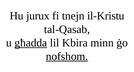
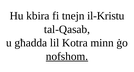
jurux: jurux -> kbira
għadda underline: present -> none
Kbira: Kbira -> Kotra
